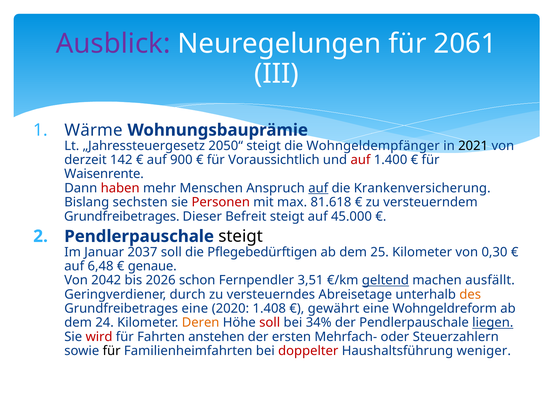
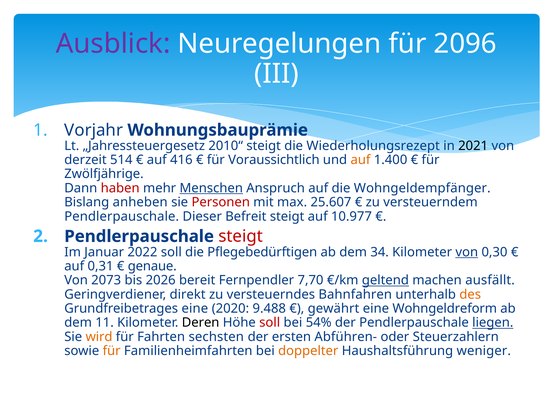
2061: 2061 -> 2096
Wärme: Wärme -> Vorjahr
2050“: 2050“ -> 2010“
Wohngeldempfänger: Wohngeldempfänger -> Wiederholungsrezept
142: 142 -> 514
900: 900 -> 416
auf at (360, 160) colour: red -> orange
Waisenrente: Waisenrente -> Zwölfjährige
Menschen underline: none -> present
auf at (318, 188) underline: present -> none
Krankenversicherung: Krankenversicherung -> Wohngeldempfänger
sechsten: sechsten -> anheben
81.618: 81.618 -> 25.607
Grundfreibetrages at (122, 216): Grundfreibetrages -> Pendlerpauschale
45.000: 45.000 -> 10.977
steigt at (241, 236) colour: black -> red
2037: 2037 -> 2022
25: 25 -> 34
von at (467, 252) underline: none -> present
6,48: 6,48 -> 0,31
2042: 2042 -> 2073
schon: schon -> bereit
3,51: 3,51 -> 7,70
durch: durch -> direkt
Abreisetage: Abreisetage -> Bahnfahren
1.408: 1.408 -> 9.488
24: 24 -> 11
Deren colour: orange -> black
34%: 34% -> 54%
wird colour: red -> orange
anstehen: anstehen -> sechsten
Mehrfach-: Mehrfach- -> Abführen-
für at (112, 351) colour: black -> orange
doppelter colour: red -> orange
